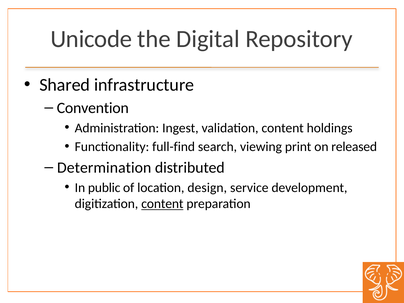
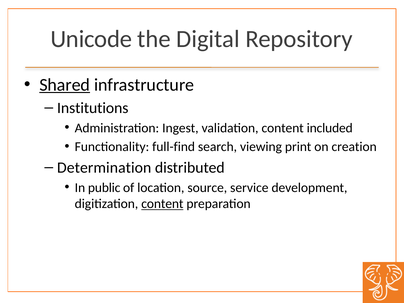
Shared underline: none -> present
Convention: Convention -> Institutions
holdings: holdings -> included
released: released -> creation
design: design -> source
